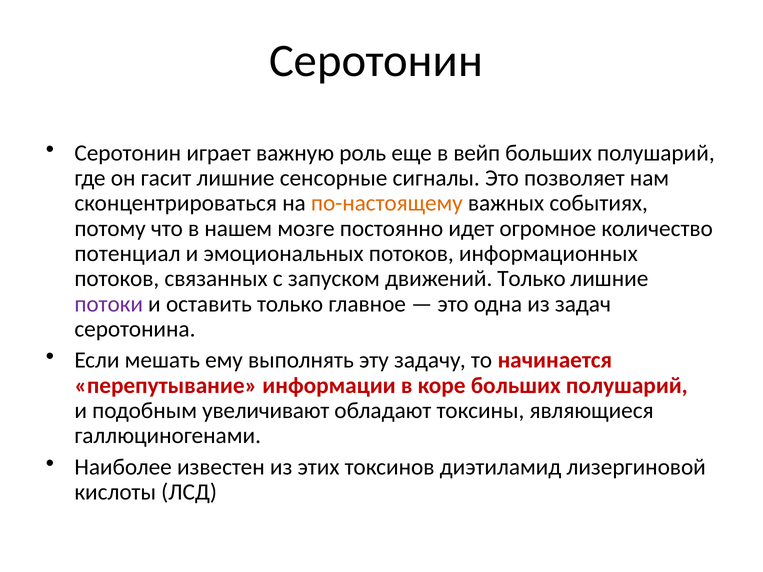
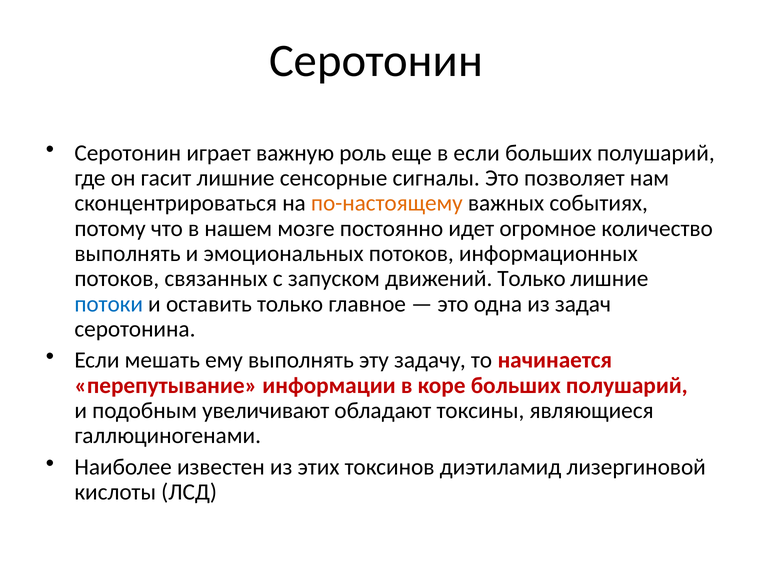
в вейп: вейп -> если
потенциал at (127, 254): потенциал -> выполнять
потоки colour: purple -> blue
